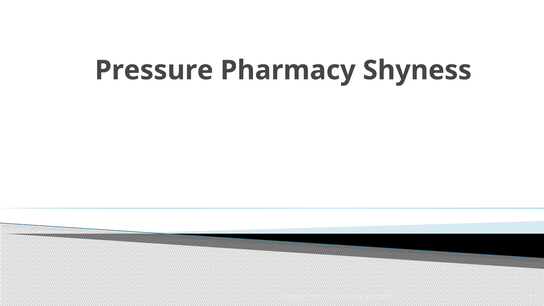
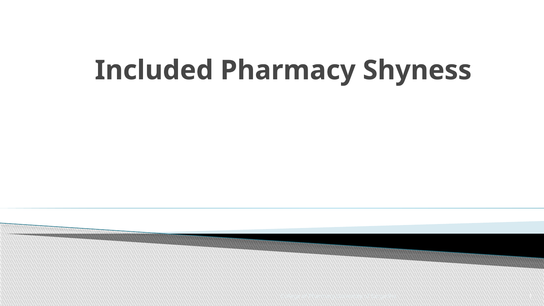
Pressure: Pressure -> Included
